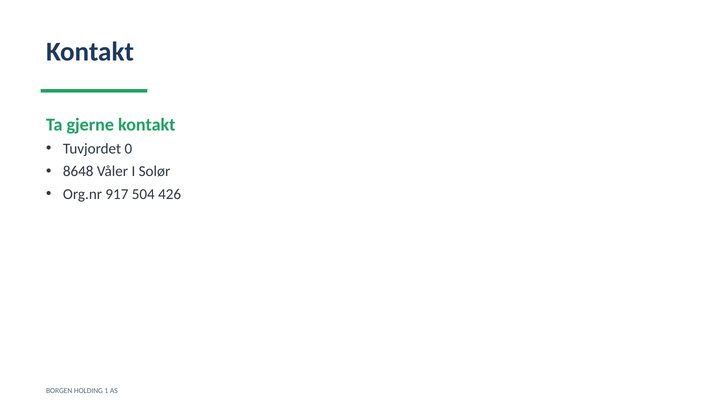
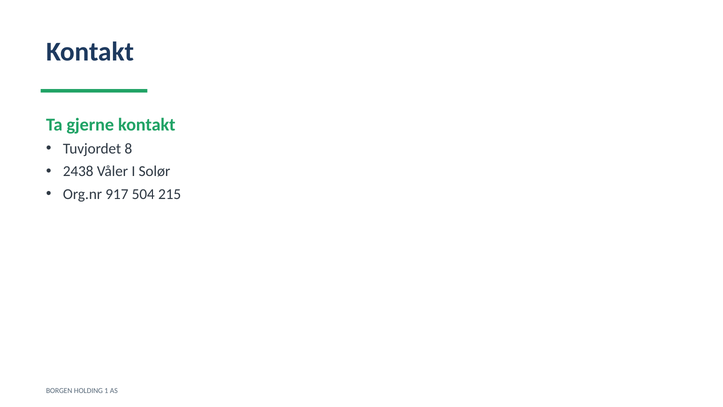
0: 0 -> 8
8648: 8648 -> 2438
426: 426 -> 215
